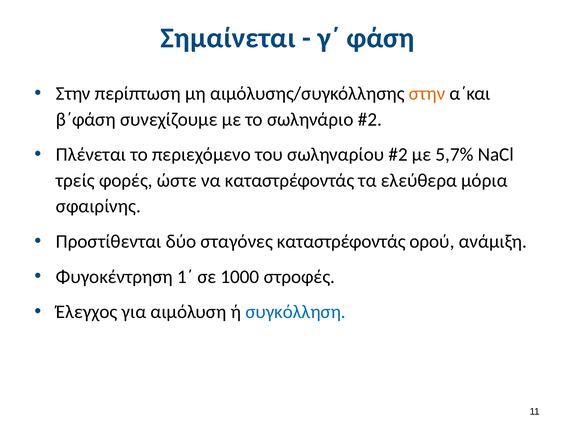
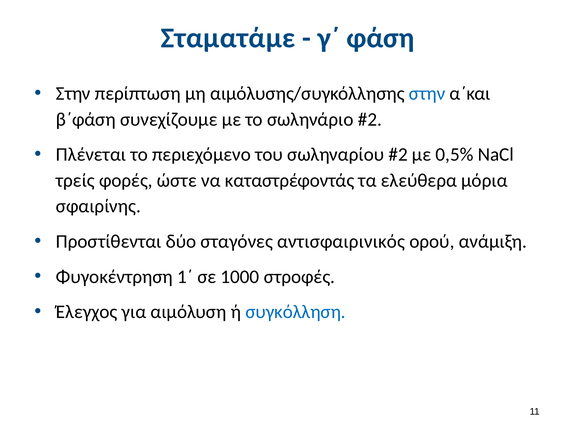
Σημαίνεται: Σημαίνεται -> Σταματάμε
στην at (427, 94) colour: orange -> blue
5,7%: 5,7% -> 0,5%
σταγόνες καταστρέφοντάς: καταστρέφοντάς -> αντισφαιρινικός
